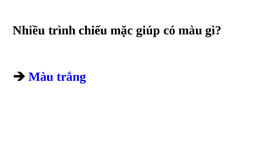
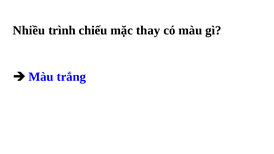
giúp: giúp -> thay
